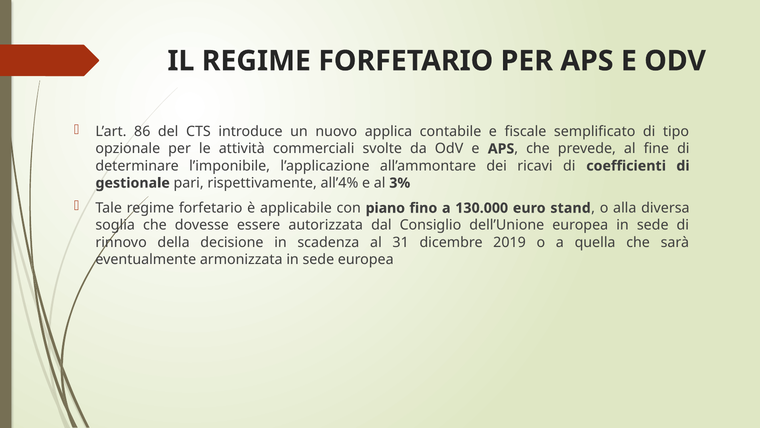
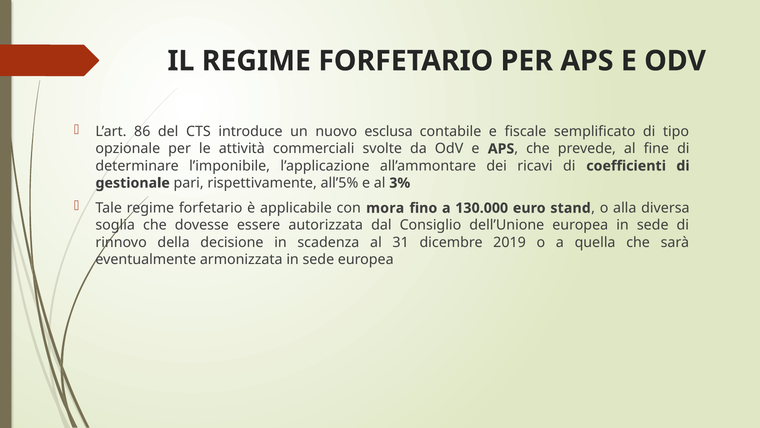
applica: applica -> esclusa
all’4%: all’4% -> all’5%
piano: piano -> mora
